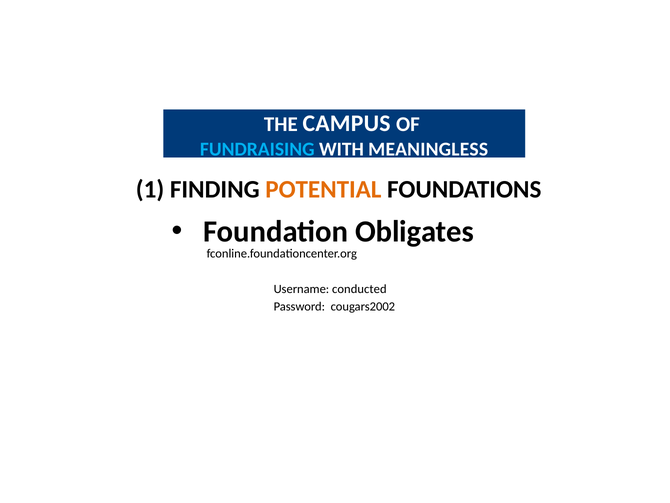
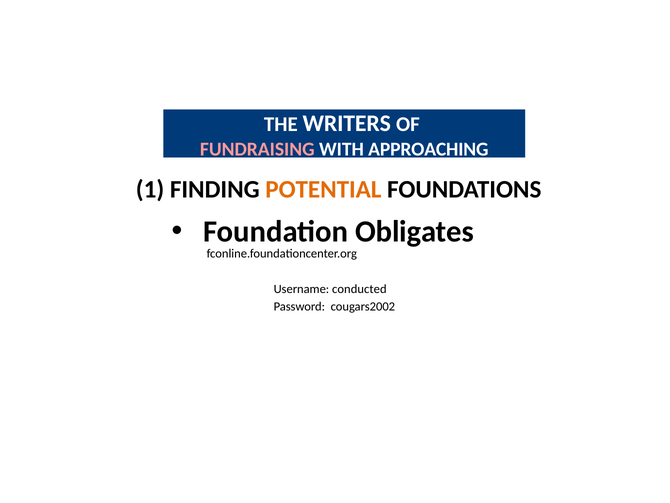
CAMPUS: CAMPUS -> WRITERS
FUNDRAISING colour: light blue -> pink
MEANINGLESS: MEANINGLESS -> APPROACHING
